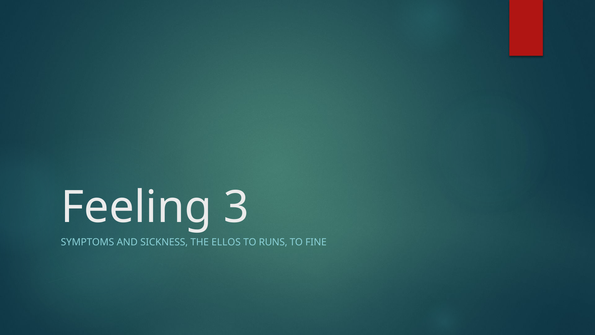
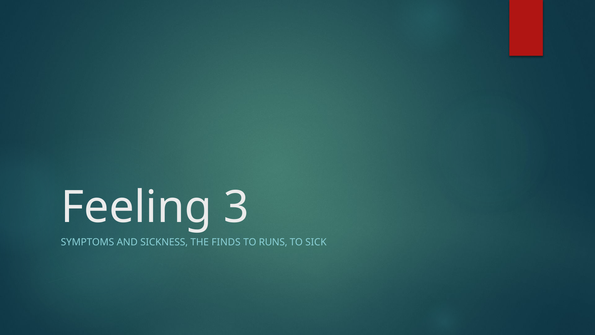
ELLOS: ELLOS -> FINDS
FINE: FINE -> SICK
